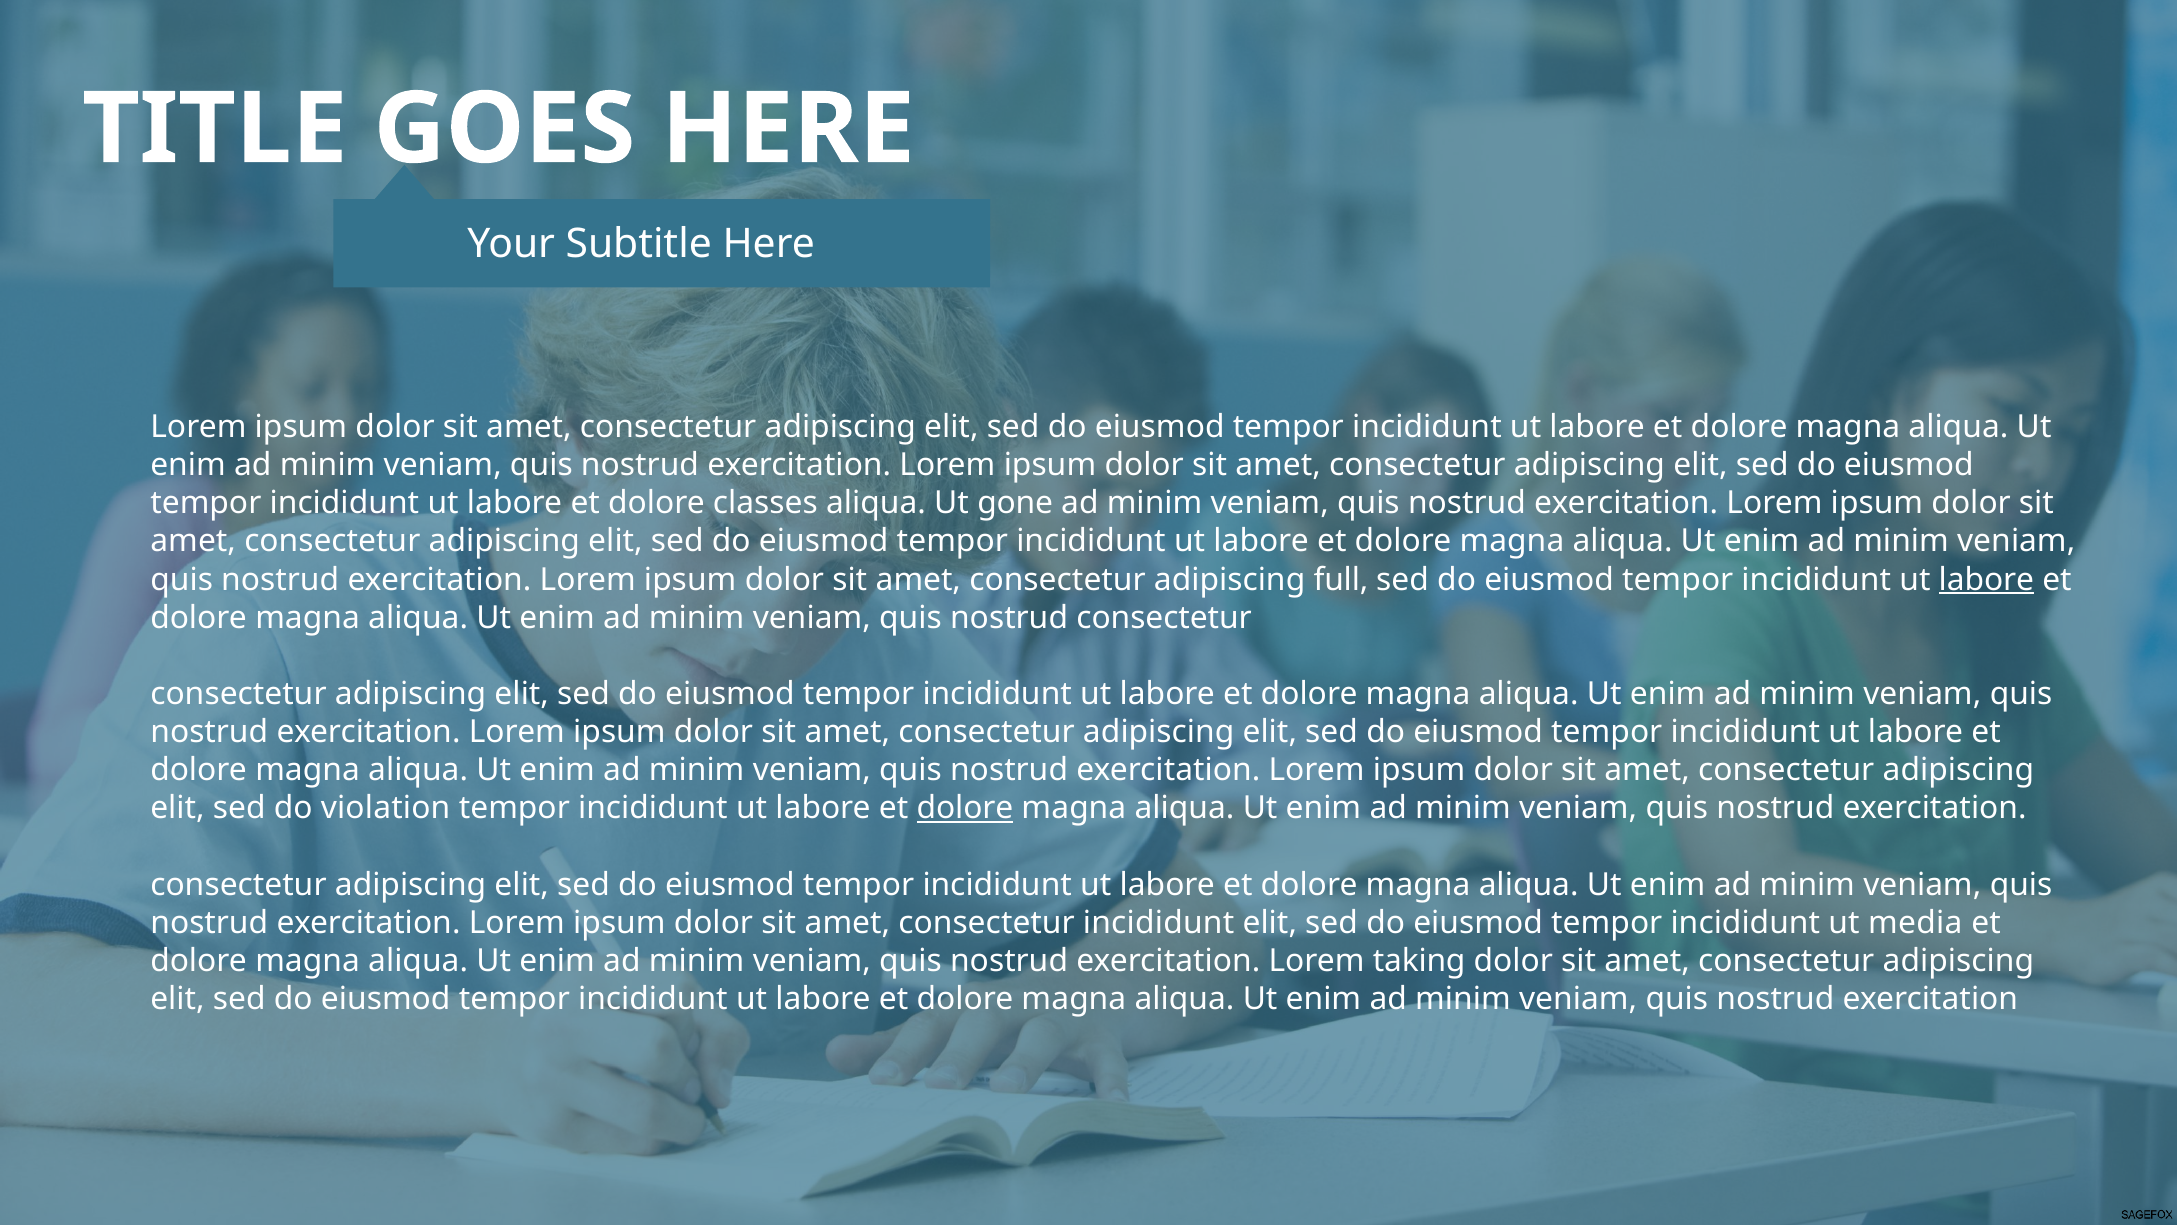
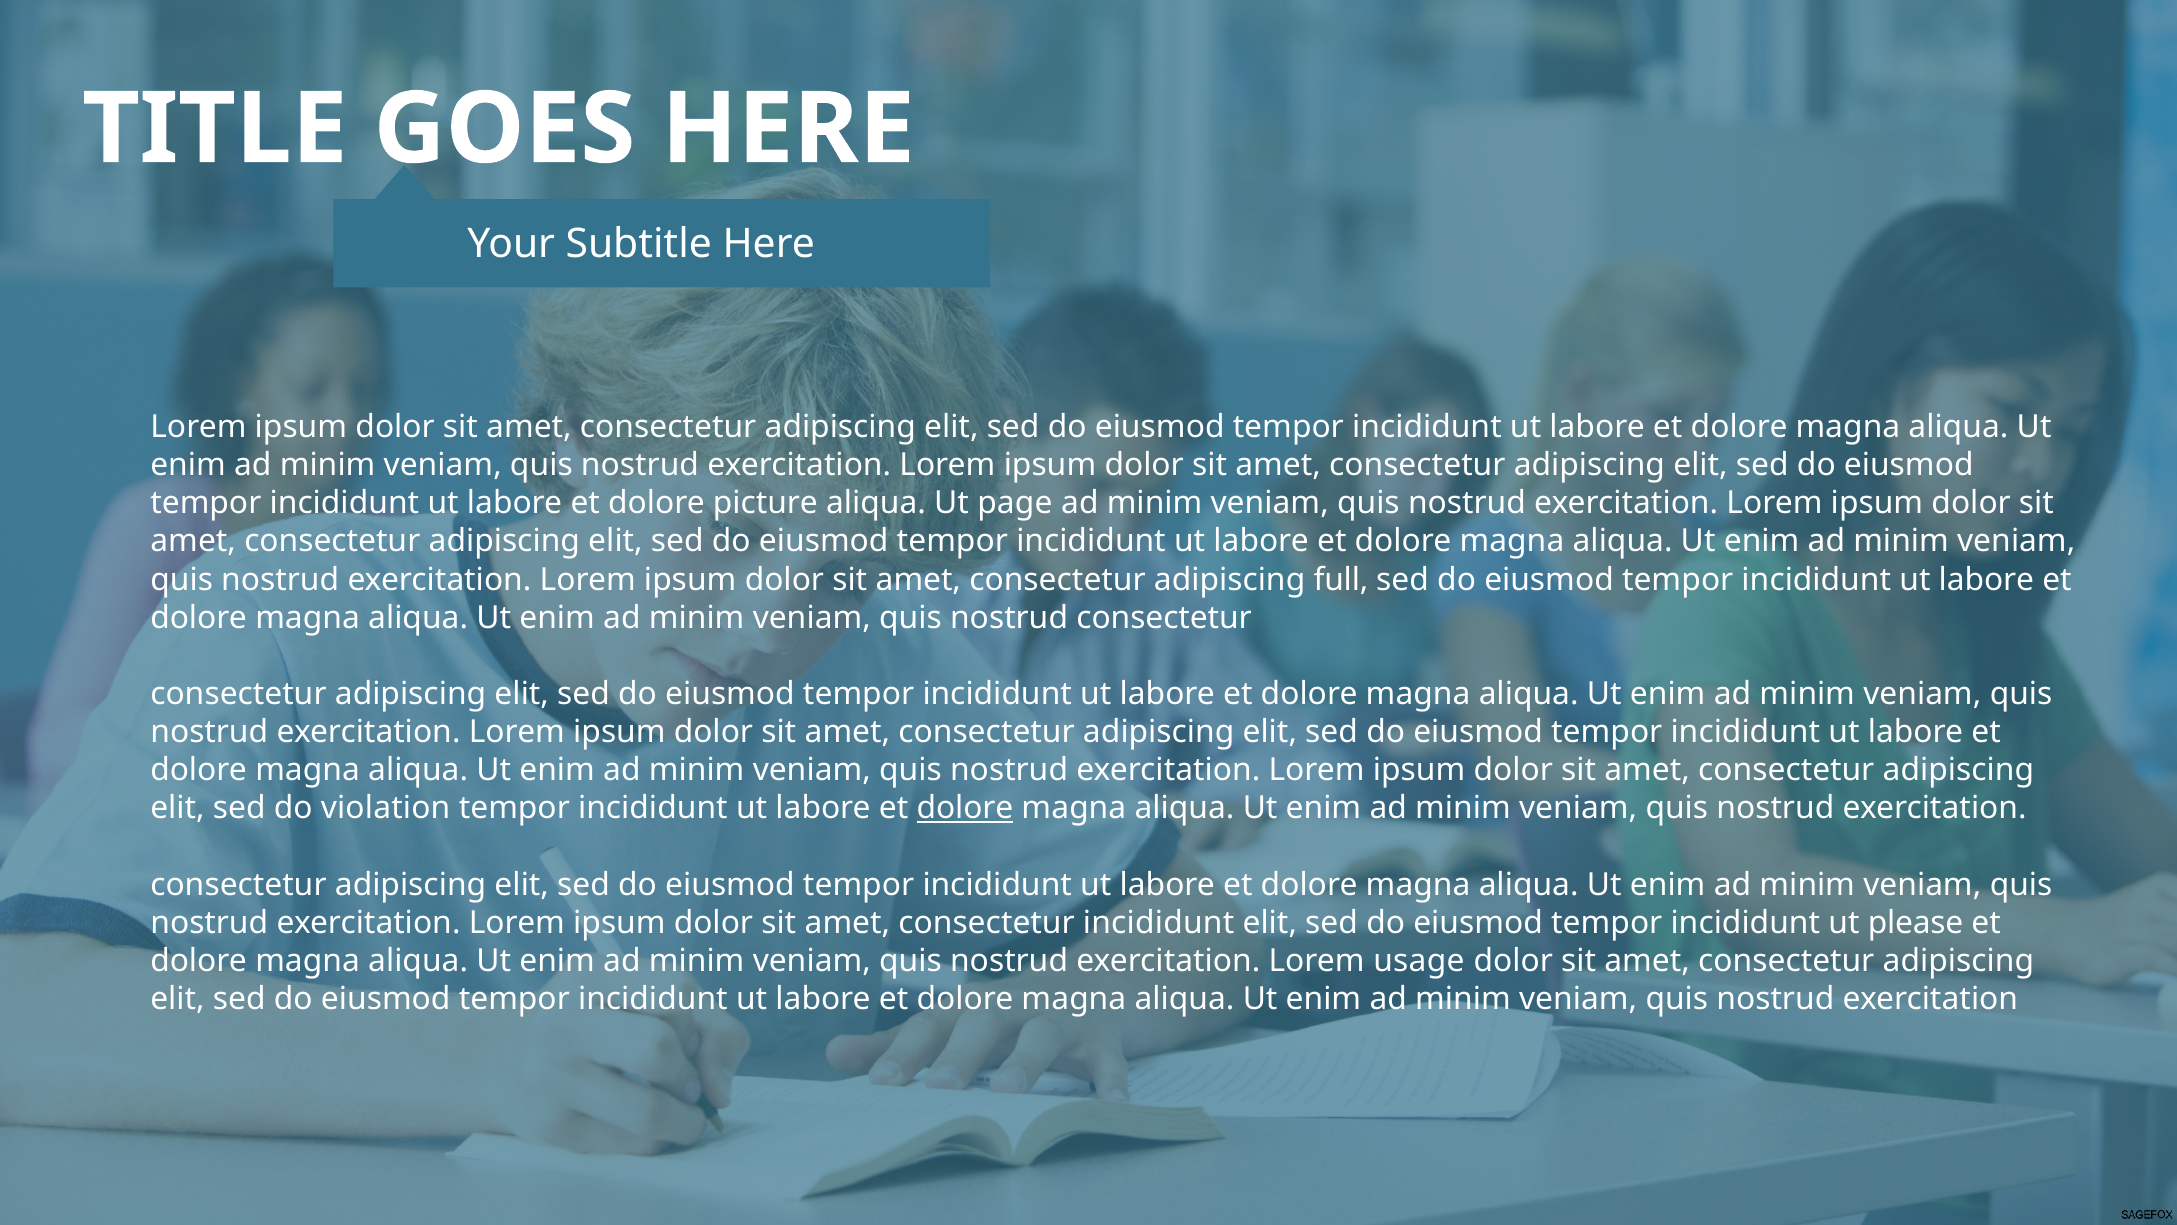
classes: classes -> picture
gone: gone -> page
labore at (1986, 579) underline: present -> none
media: media -> please
taking: taking -> usage
